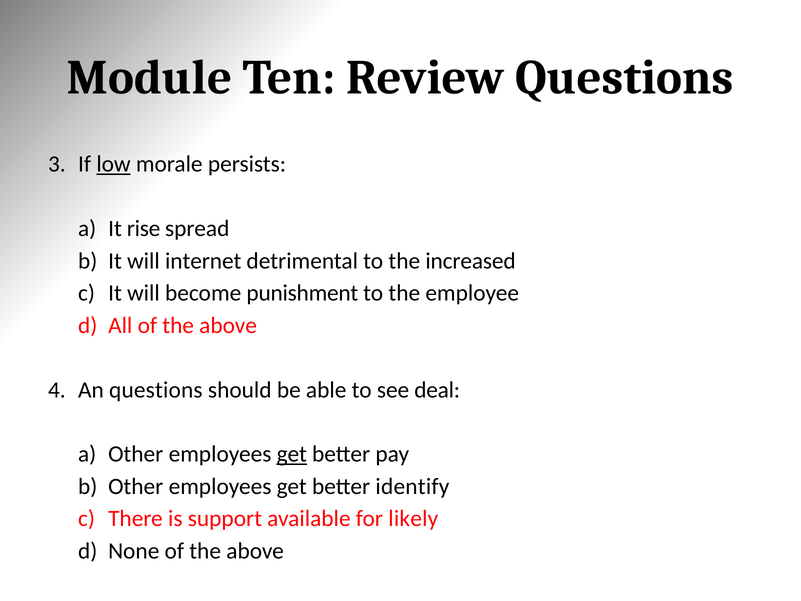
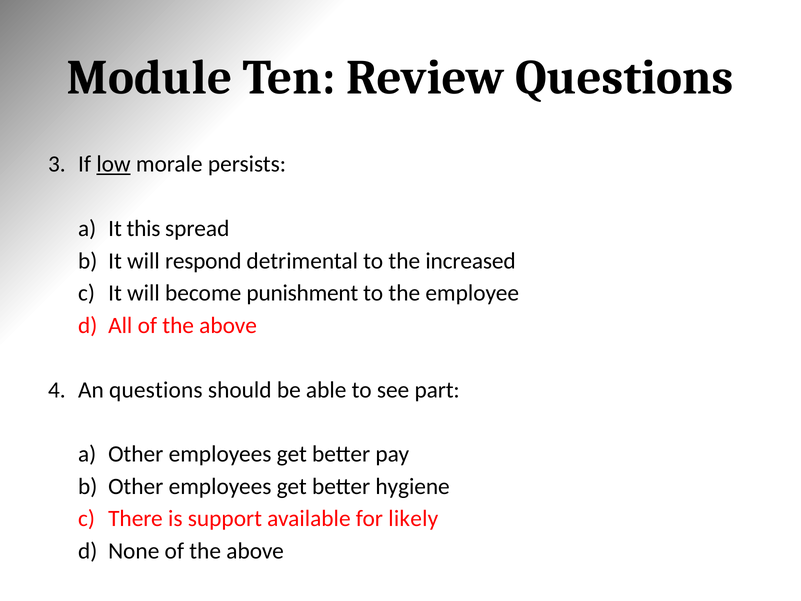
rise: rise -> this
internet: internet -> respond
deal: deal -> part
get at (292, 454) underline: present -> none
identify: identify -> hygiene
